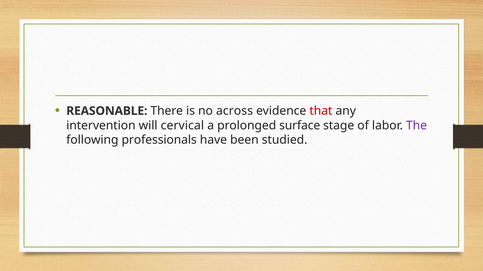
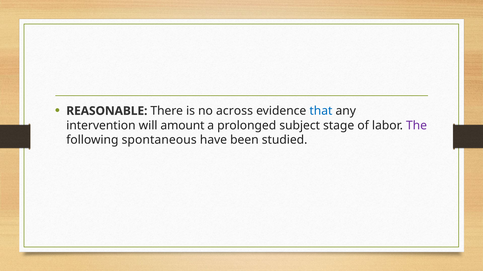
that colour: red -> blue
cervical: cervical -> amount
surface: surface -> subject
professionals: professionals -> spontaneous
